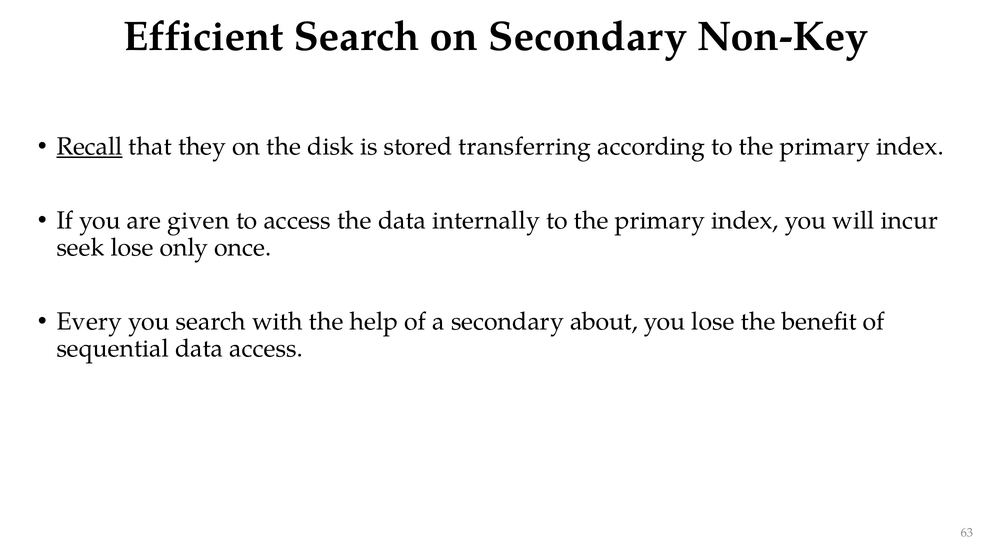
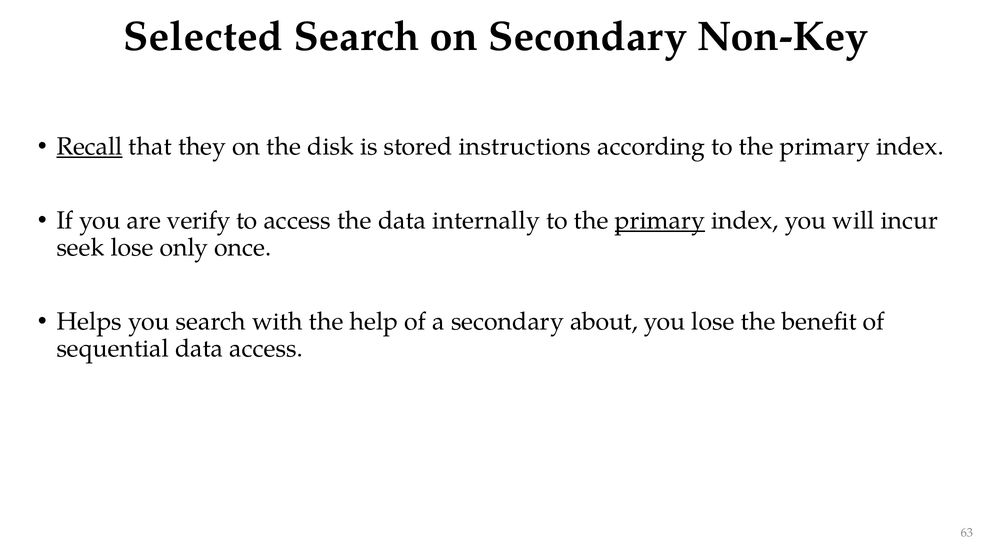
Efficient: Efficient -> Selected
transferring: transferring -> instructions
given: given -> verify
primary at (660, 221) underline: none -> present
Every: Every -> Helps
